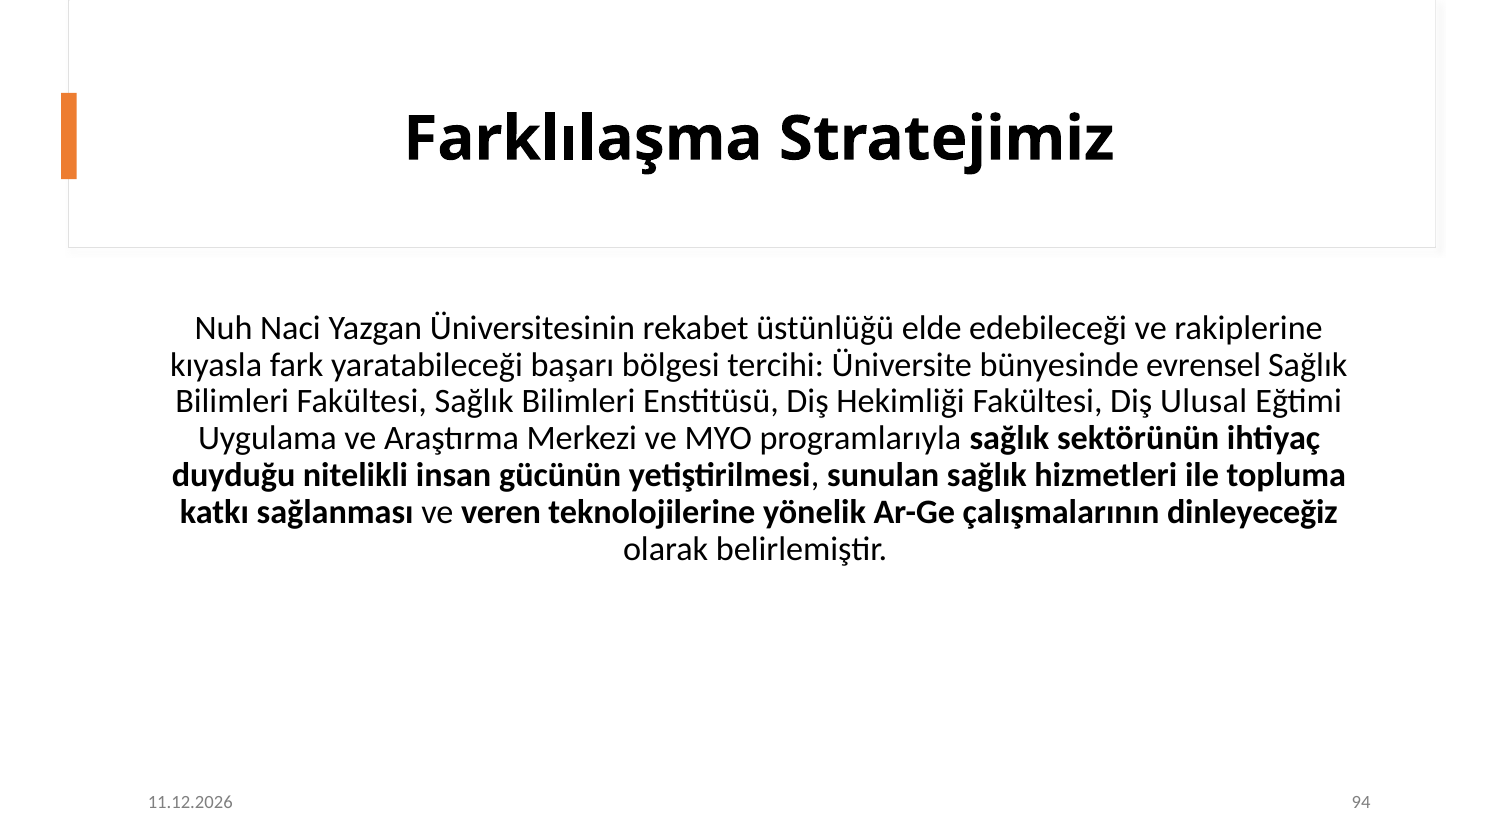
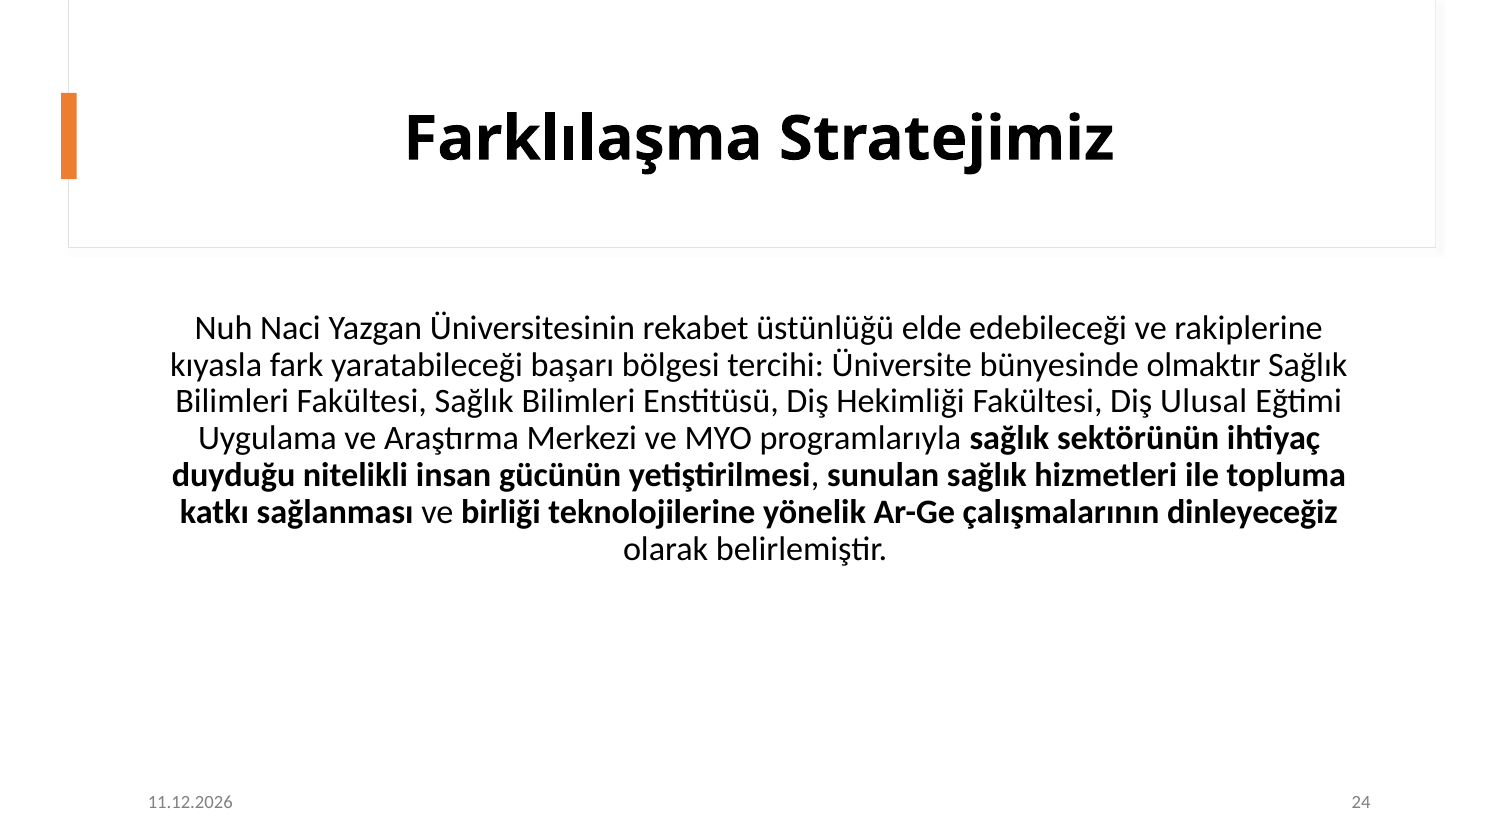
evrensel: evrensel -> olmaktır
veren: veren -> birliği
94: 94 -> 24
